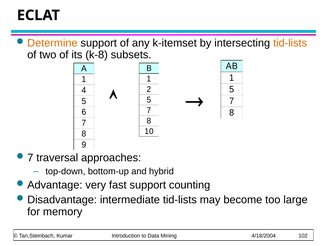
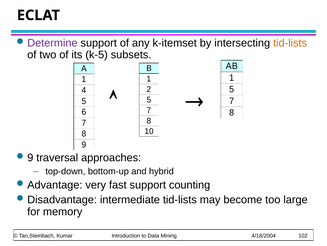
Determine colour: orange -> purple
k-8: k-8 -> k-5
7 at (30, 157): 7 -> 9
